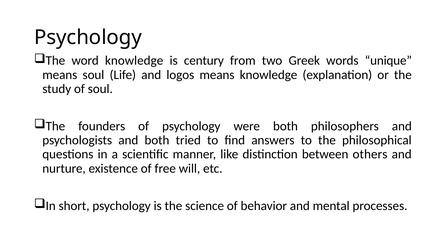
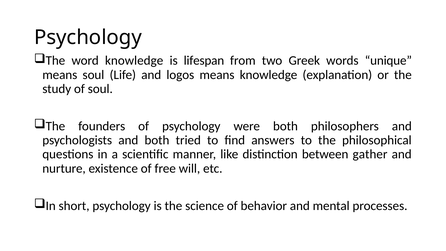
century: century -> lifespan
others: others -> gather
